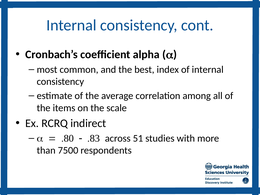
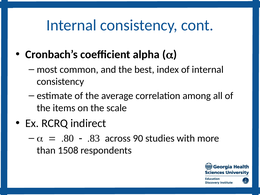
51: 51 -> 90
7500: 7500 -> 1508
